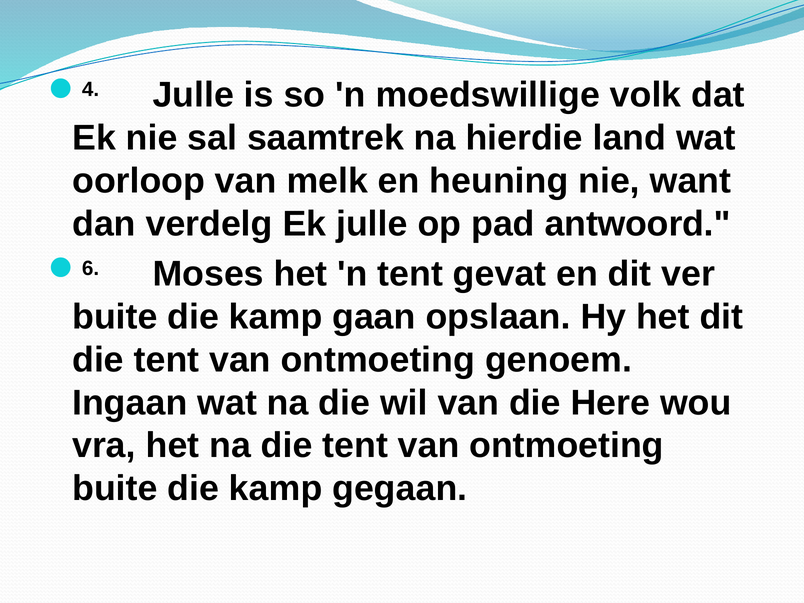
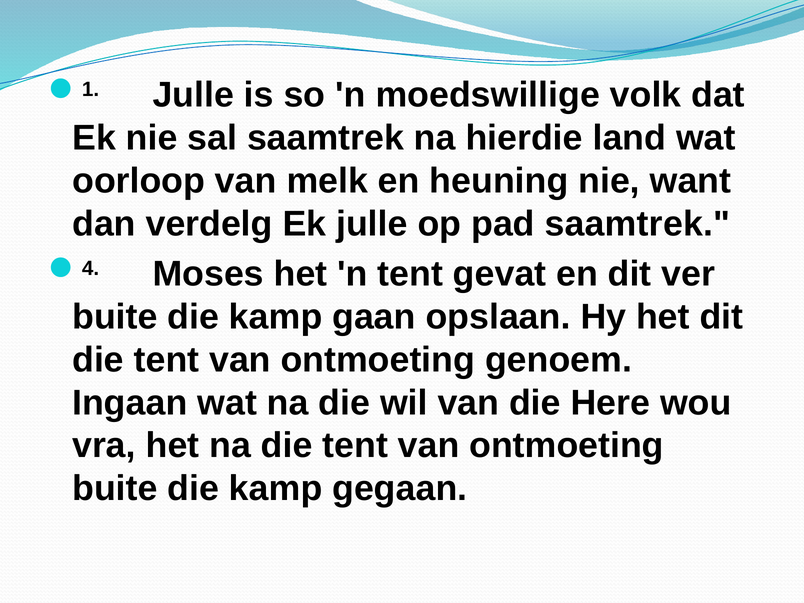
4: 4 -> 1
pad antwoord: antwoord -> saamtrek
6: 6 -> 4
